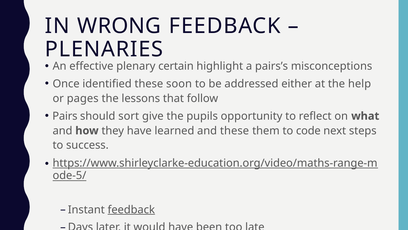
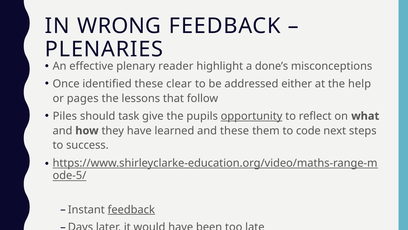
certain: certain -> reader
pairs’s: pairs’s -> done’s
soon: soon -> clear
Pairs: Pairs -> Piles
sort: sort -> task
opportunity underline: none -> present
